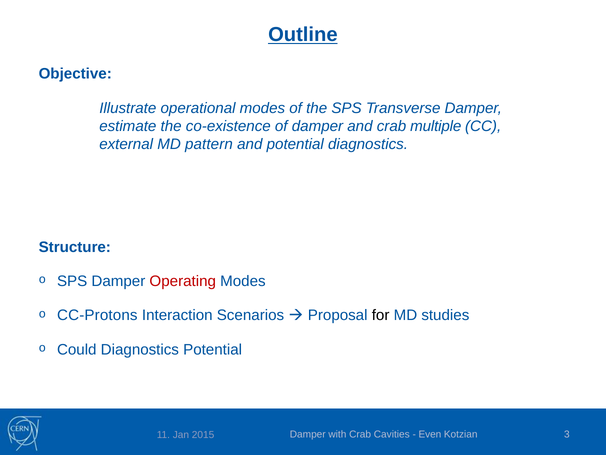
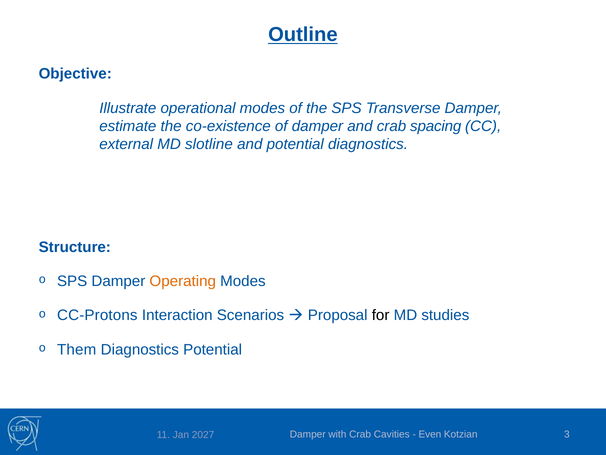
multiple: multiple -> spacing
pattern: pattern -> slotline
Operating colour: red -> orange
Could: Could -> Them
2015: 2015 -> 2027
